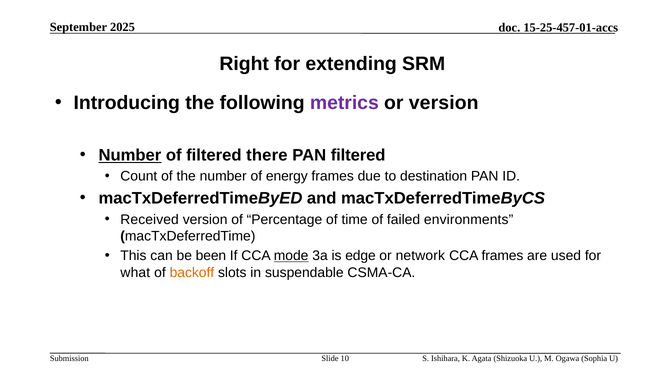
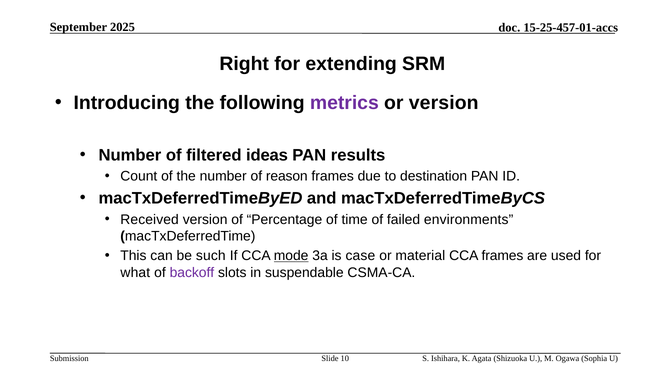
Number at (130, 155) underline: present -> none
there: there -> ideas
PAN filtered: filtered -> results
energy: energy -> reason
been: been -> such
edge: edge -> case
network: network -> material
backoff colour: orange -> purple
